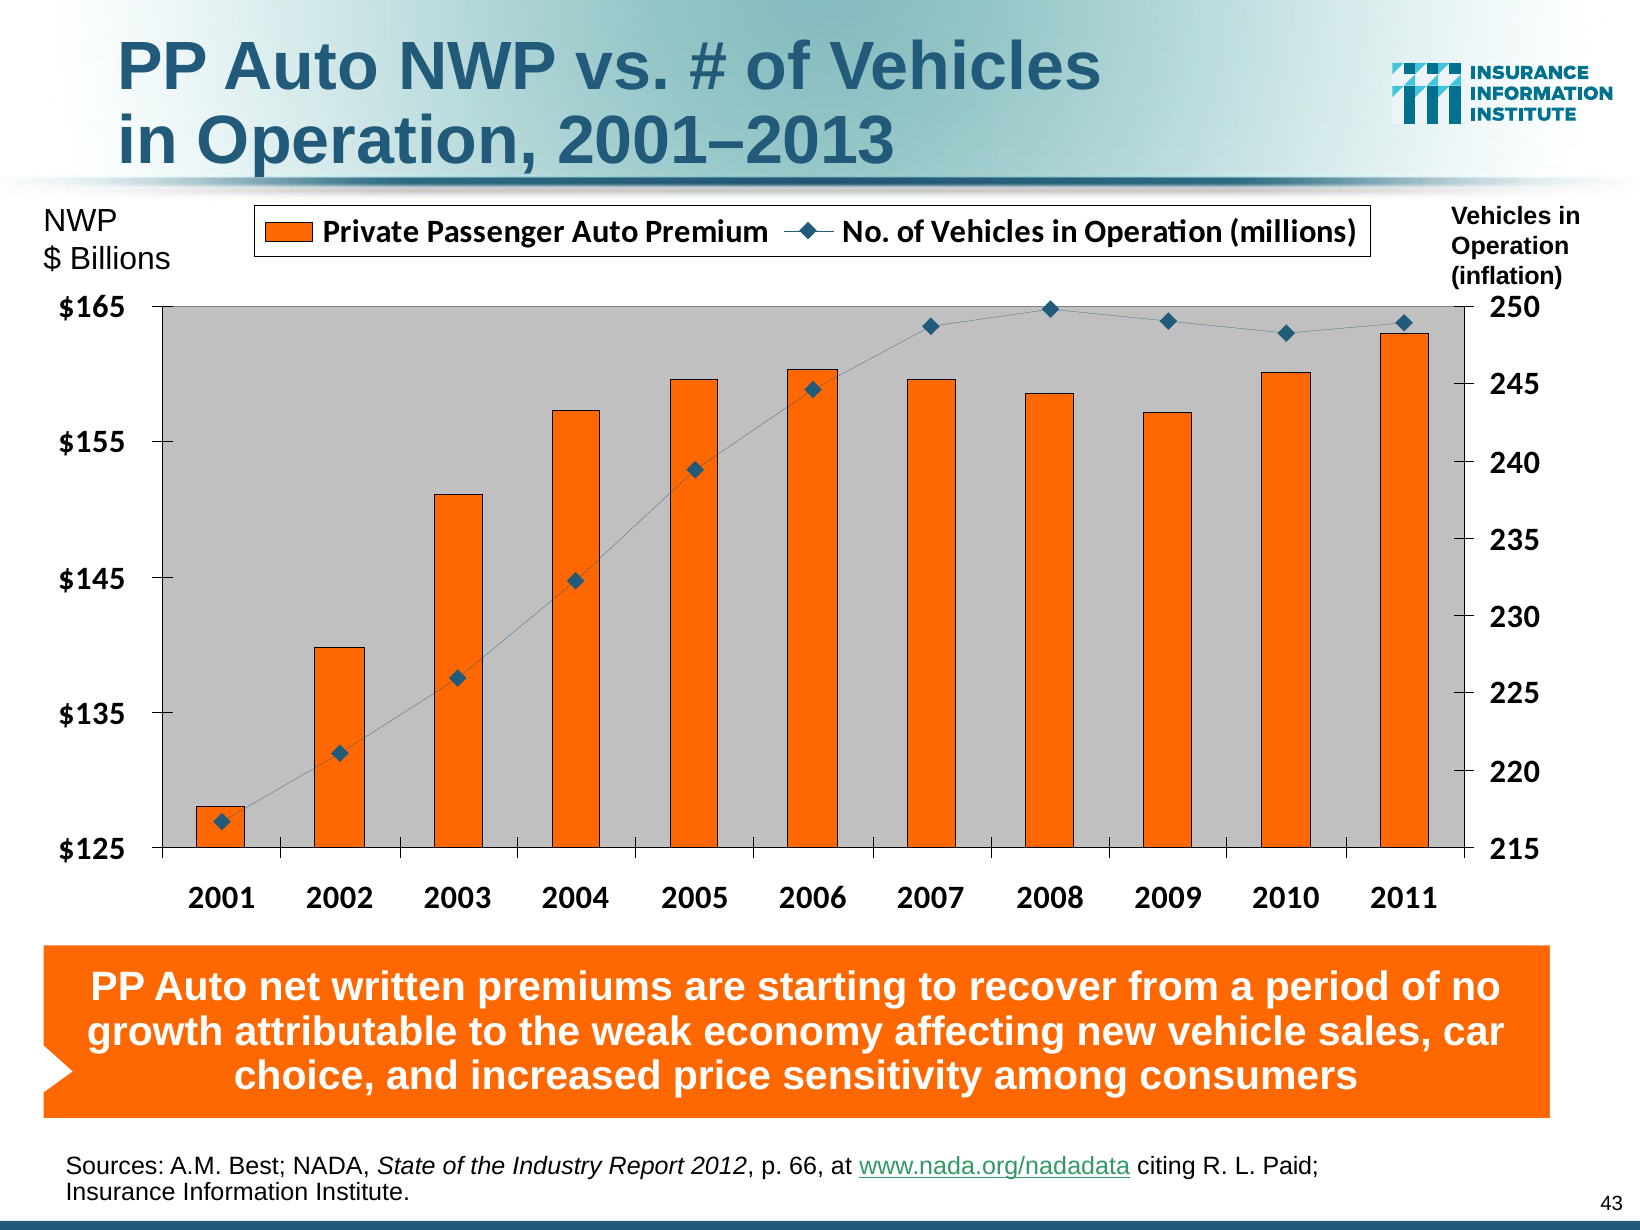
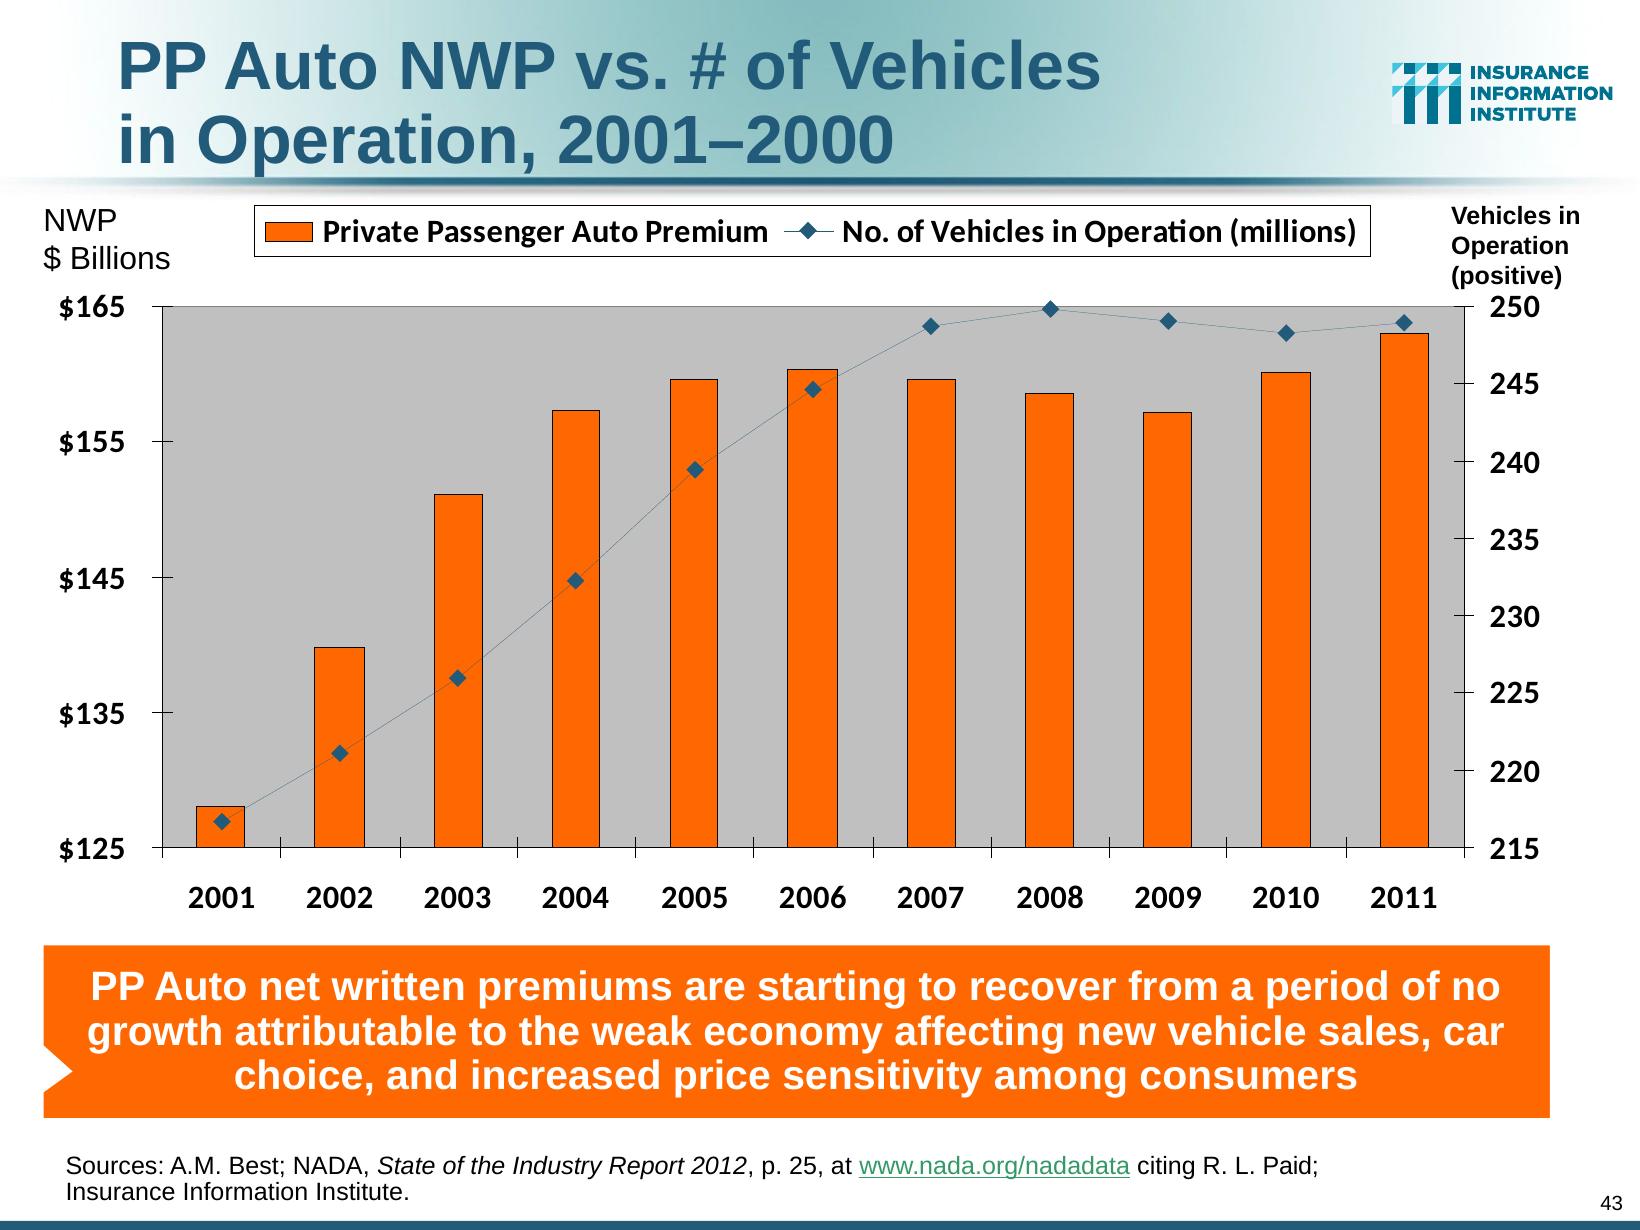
2001–2013: 2001–2013 -> 2001–2000
inflation: inflation -> positive
66: 66 -> 25
